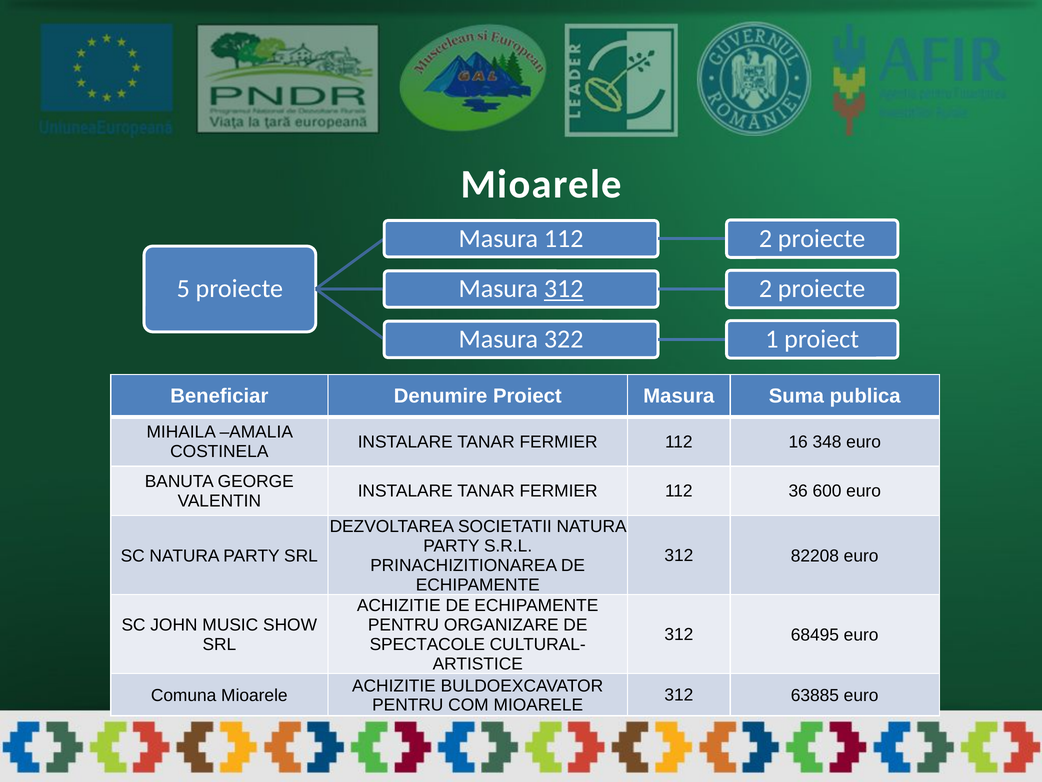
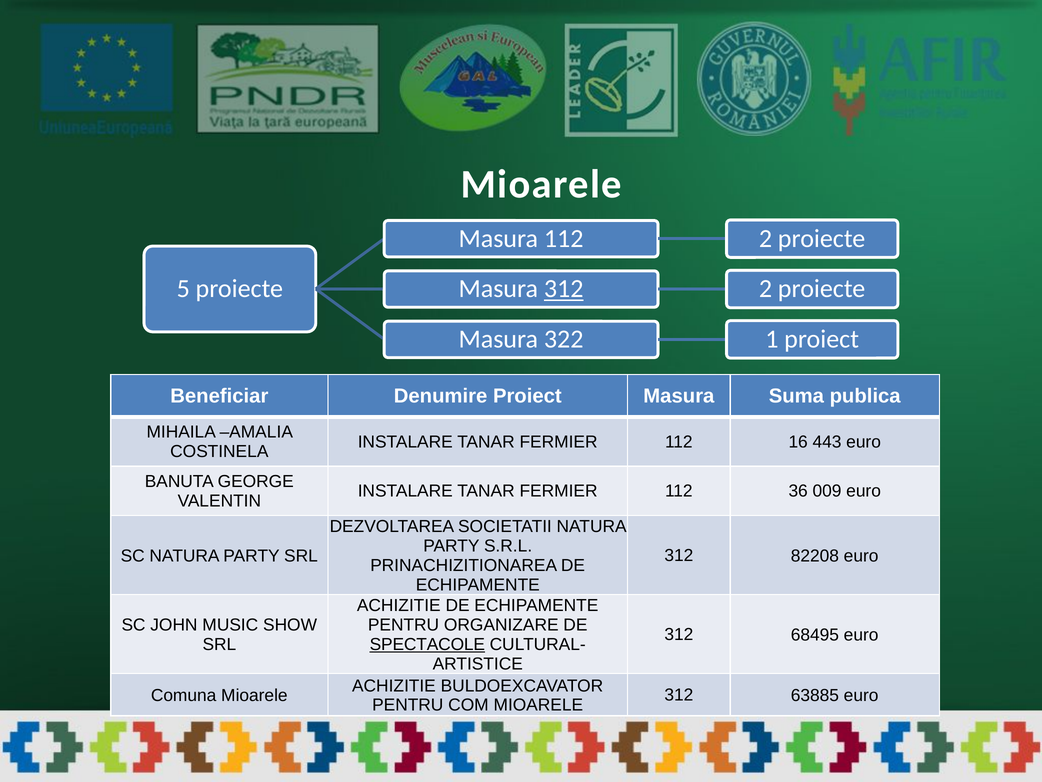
348: 348 -> 443
600: 600 -> 009
SPECTACOLE underline: none -> present
